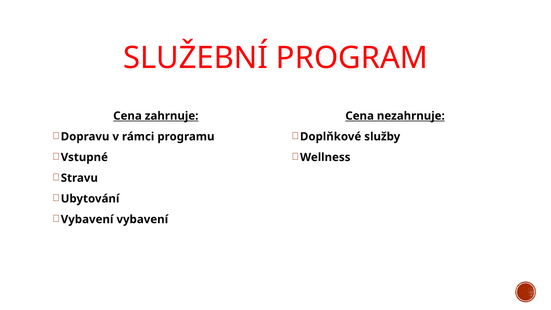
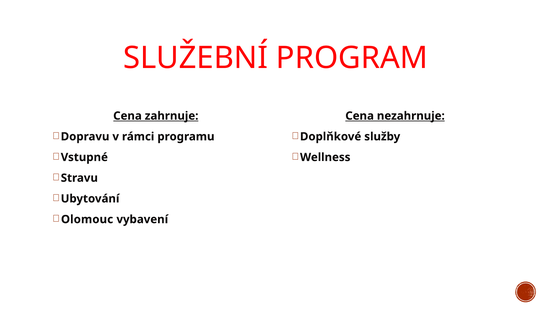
Vybavení at (87, 219): Vybavení -> Olomouc
